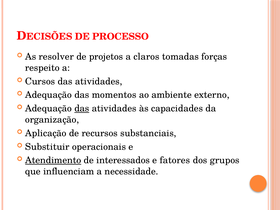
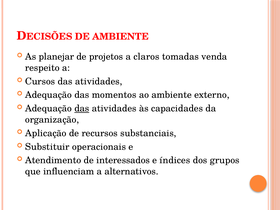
DE PROCESSO: PROCESSO -> AMBIENTE
resolver: resolver -> planejar
forças: forças -> venda
Atendimento underline: present -> none
fatores: fatores -> índices
necessidade: necessidade -> alternativos
